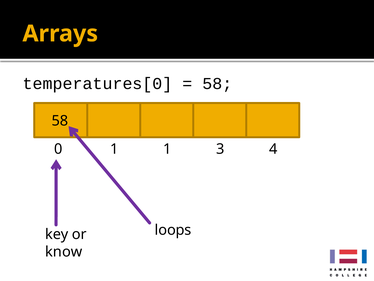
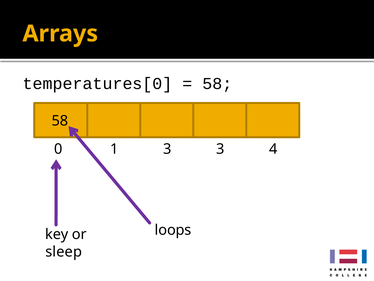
1 at (167, 149): 1 -> 3
know: know -> sleep
